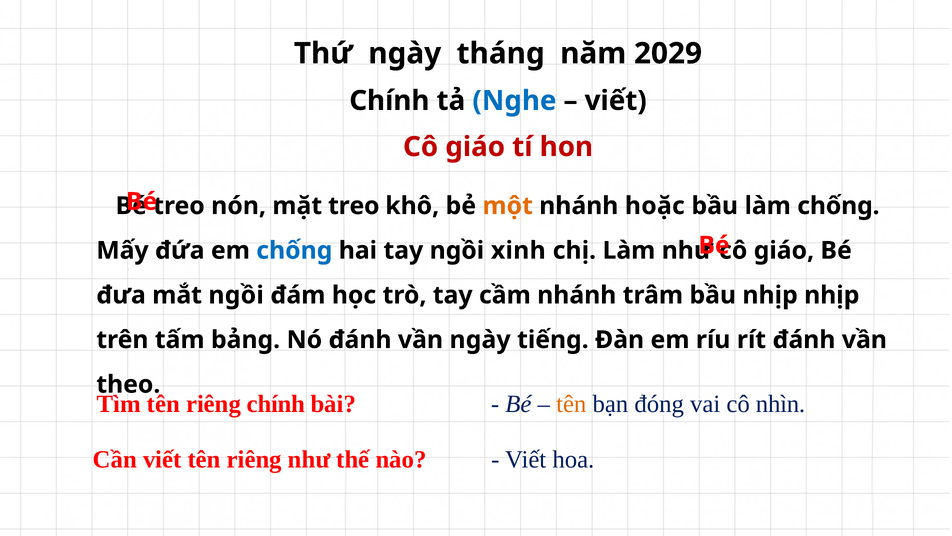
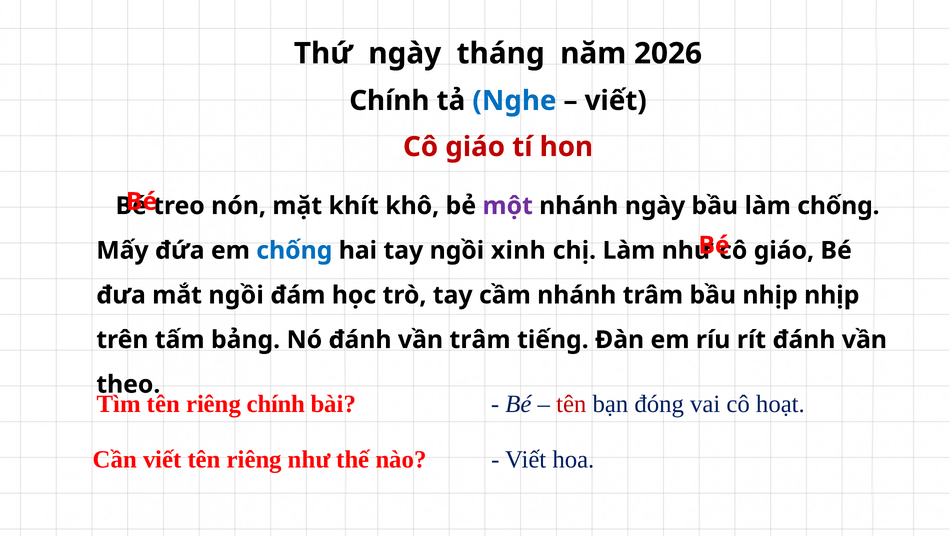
2029: 2029 -> 2026
mặt treo: treo -> khít
một colour: orange -> purple
nhánh hoặc: hoặc -> ngày
vần ngày: ngày -> trâm
tên at (571, 403) colour: orange -> red
nhìn: nhìn -> hoạt
